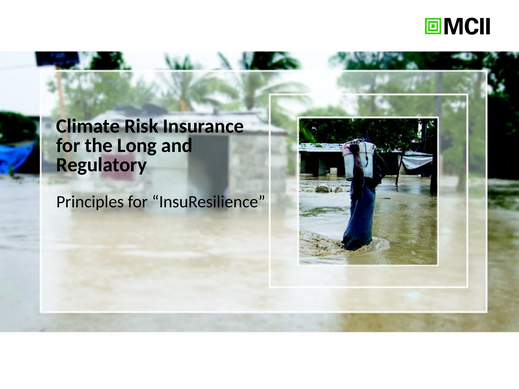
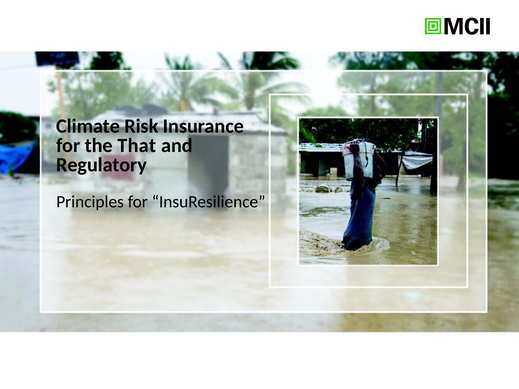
Long: Long -> That
